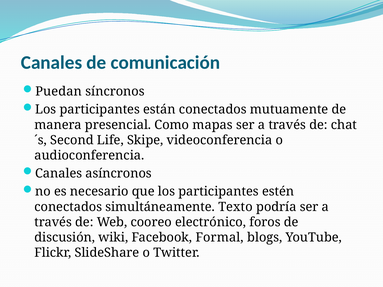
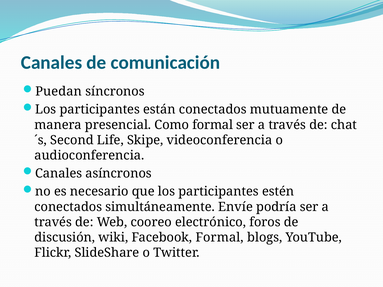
Como mapas: mapas -> formal
Texto: Texto -> Envíe
